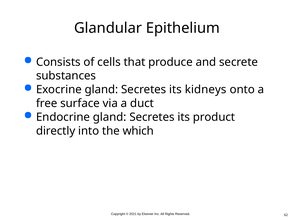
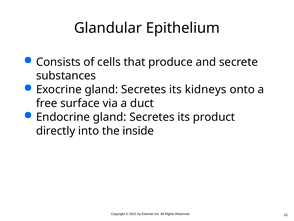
which: which -> inside
